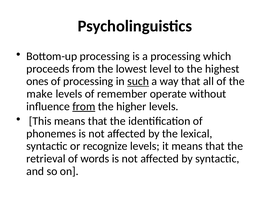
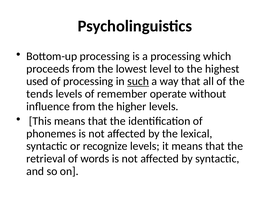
ones: ones -> used
make: make -> tends
from at (84, 107) underline: present -> none
